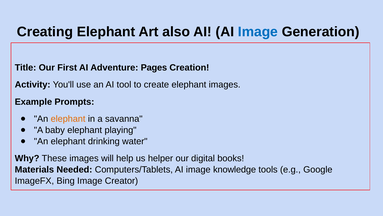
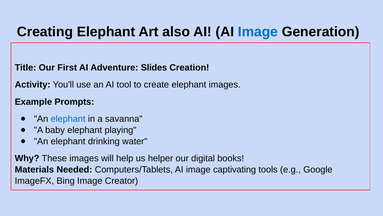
Pages: Pages -> Slides
elephant at (68, 118) colour: orange -> blue
knowledge: knowledge -> captivating
